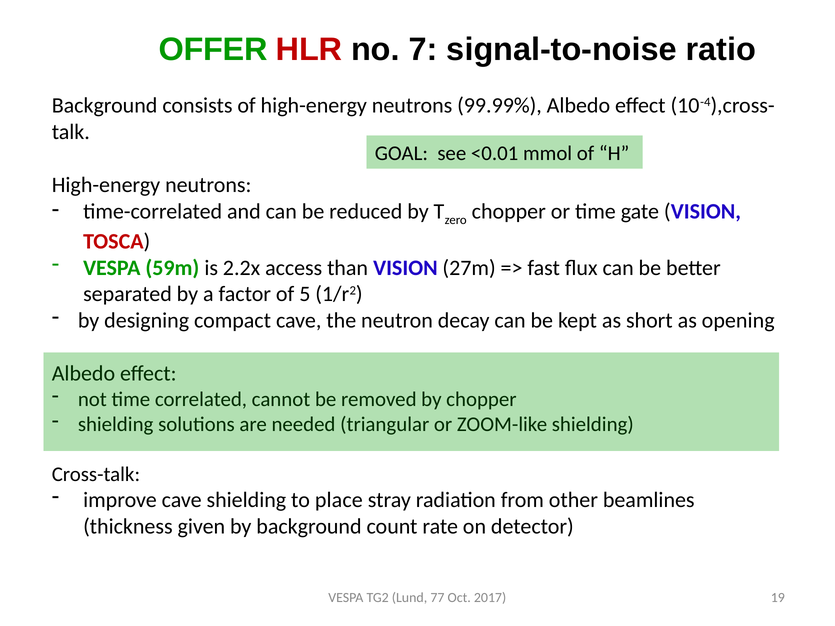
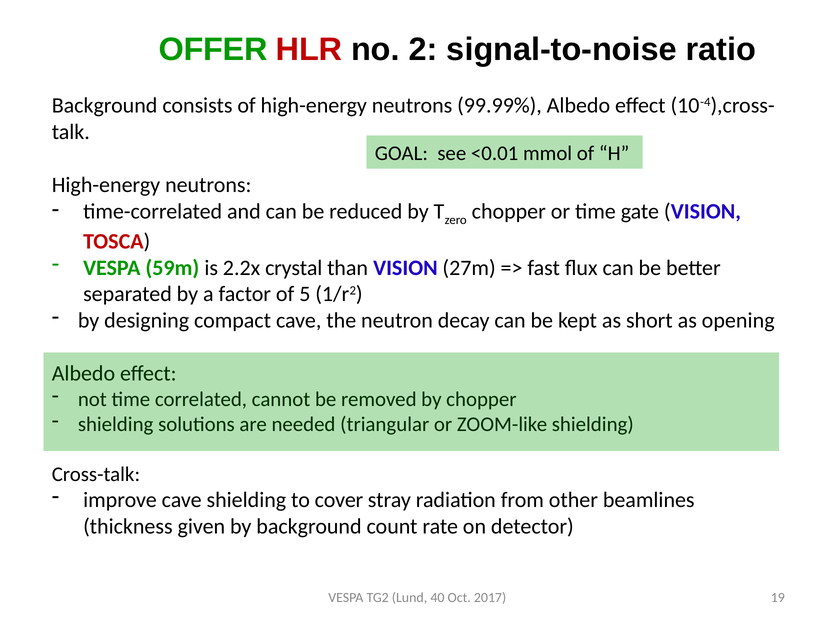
7: 7 -> 2
access: access -> crystal
place: place -> cover
77: 77 -> 40
